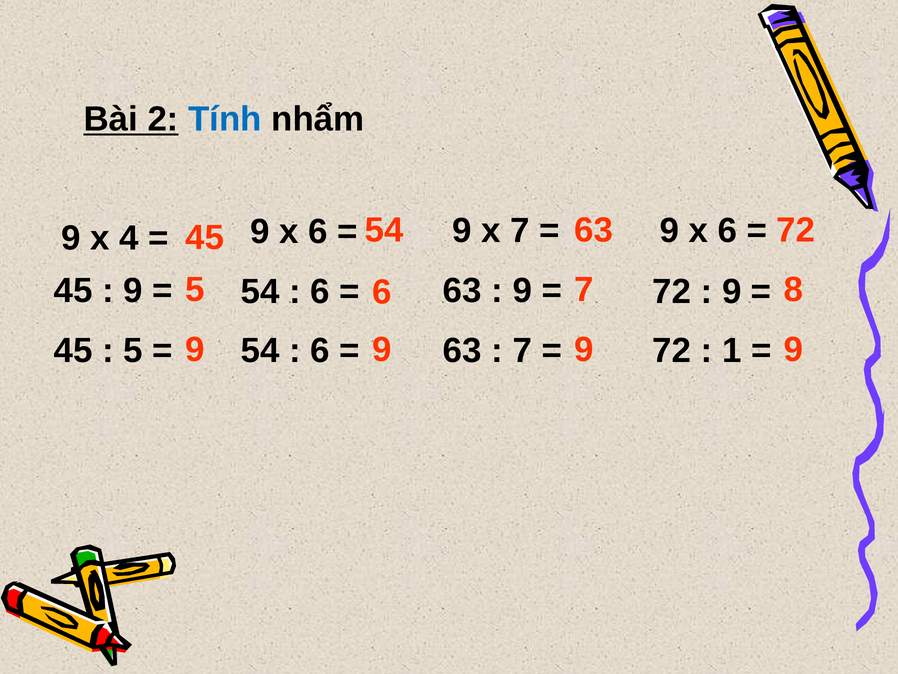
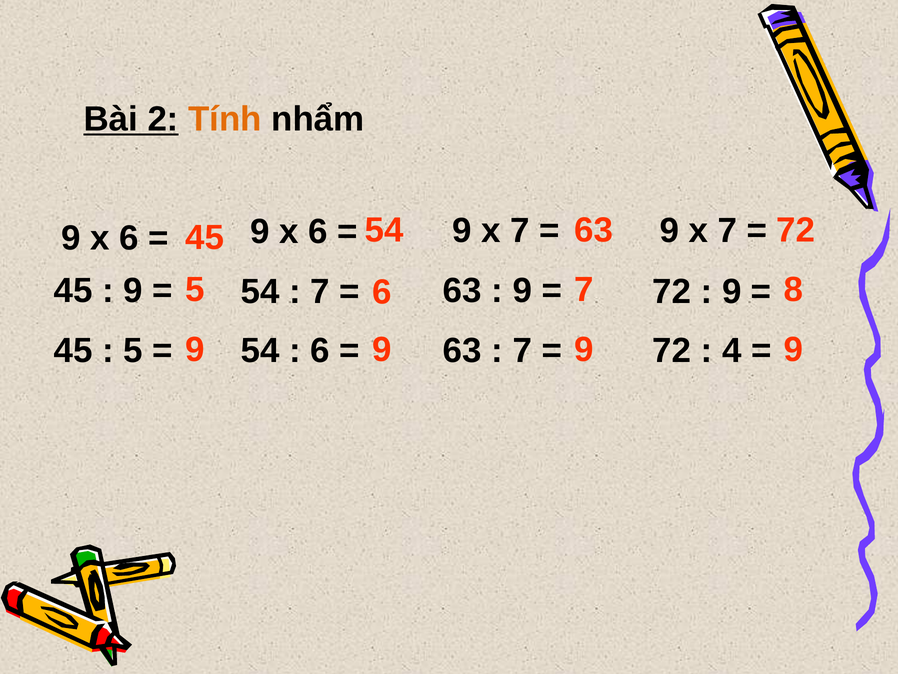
Tính colour: blue -> orange
6 at (728, 231): 6 -> 7
4 at (129, 238): 4 -> 6
6 at (320, 292): 6 -> 7
1: 1 -> 4
